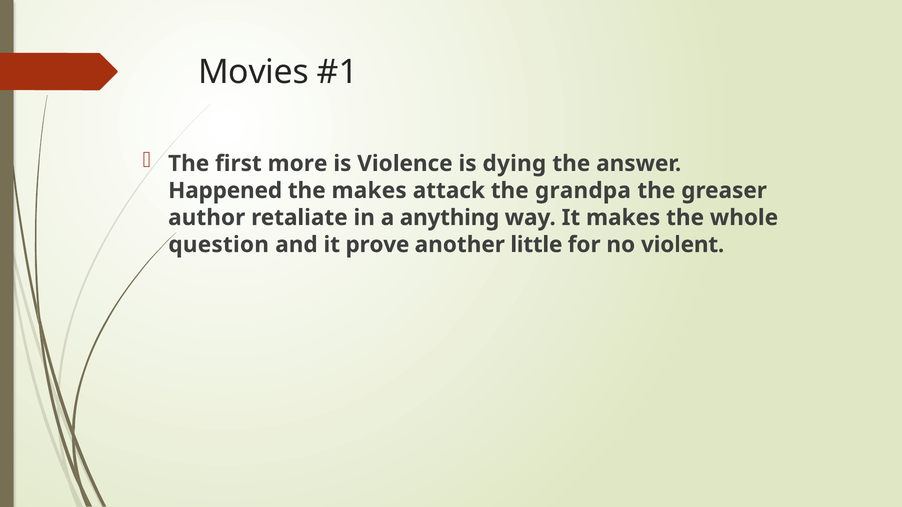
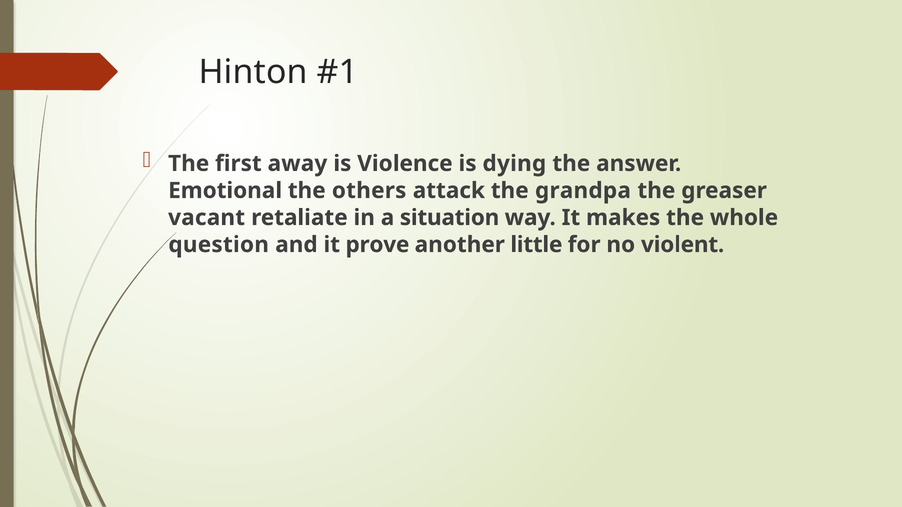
Movies: Movies -> Hinton
more: more -> away
Happened: Happened -> Emotional
the makes: makes -> others
author: author -> vacant
anything: anything -> situation
